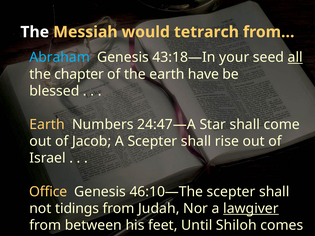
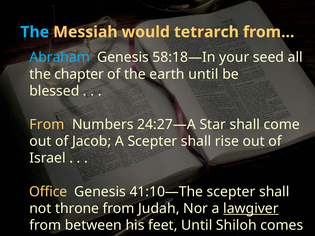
The at (35, 32) colour: white -> light blue
43:18—In: 43:18—In -> 58:18—In
all underline: present -> none
earth have: have -> until
Earth at (47, 125): Earth -> From
24:47—A: 24:47—A -> 24:27—A
46:10—The: 46:10—The -> 41:10—The
tidings: tidings -> throne
